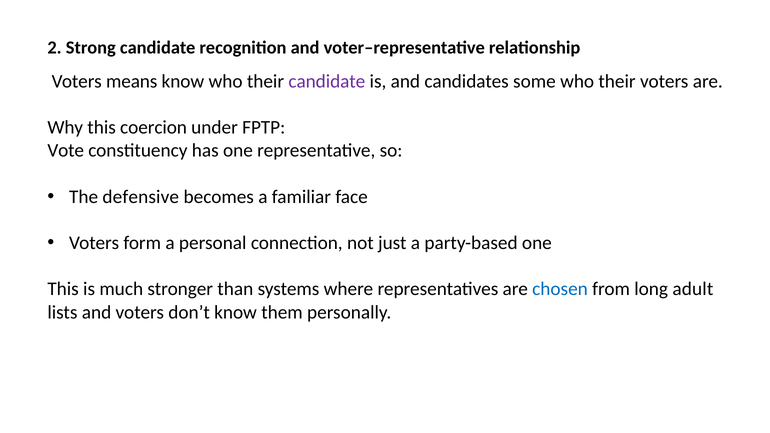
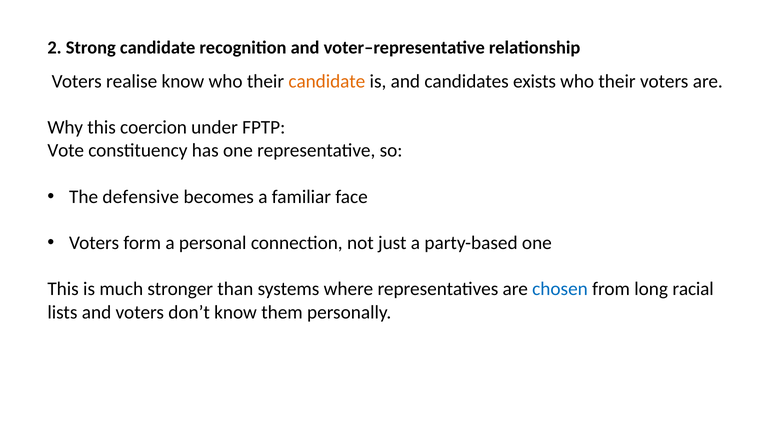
means: means -> realise
candidate at (327, 81) colour: purple -> orange
some: some -> exists
adult: adult -> racial
